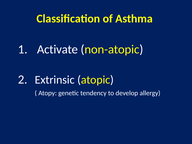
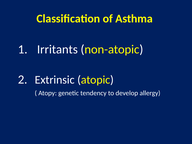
Activate: Activate -> Irritants
